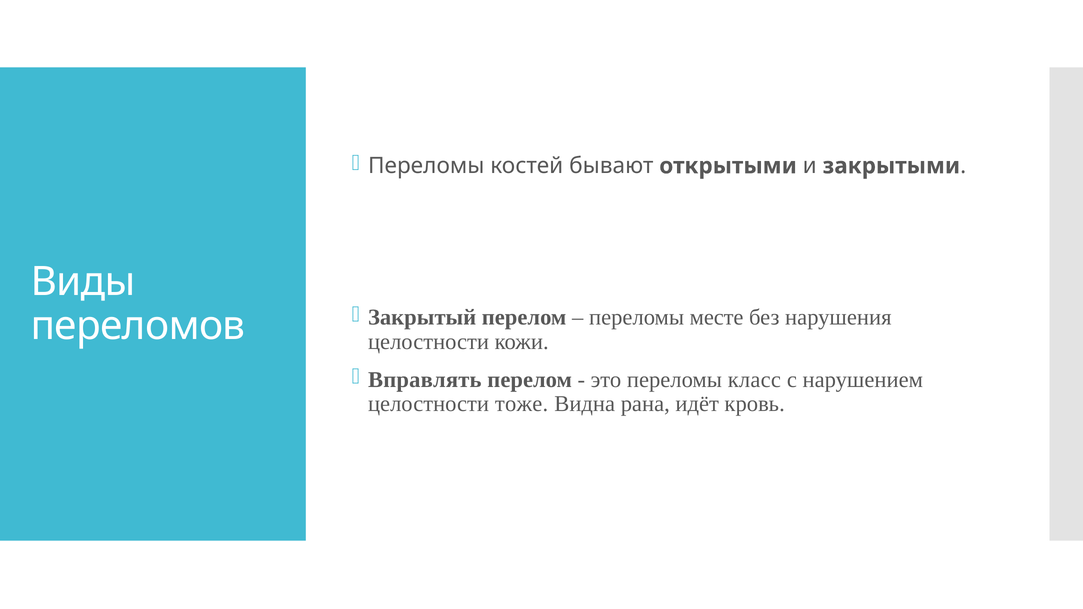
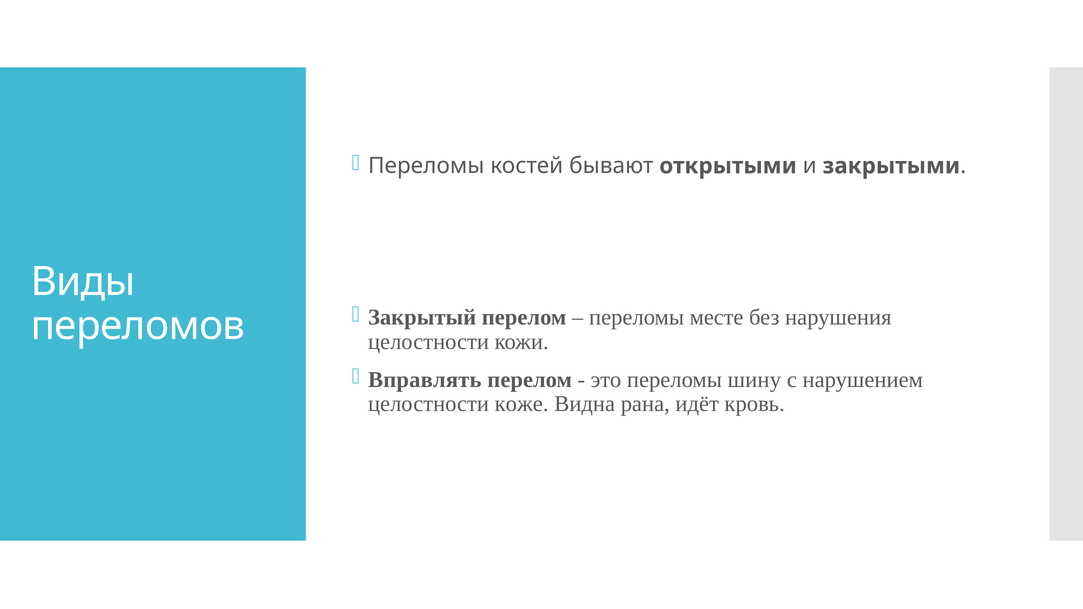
класс: класс -> шину
тоже: тоже -> коже
